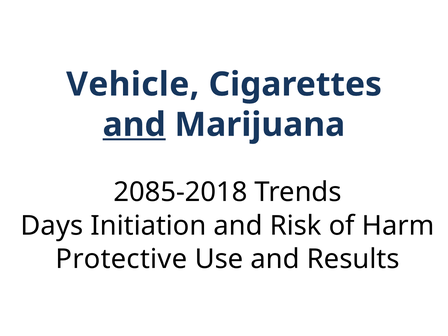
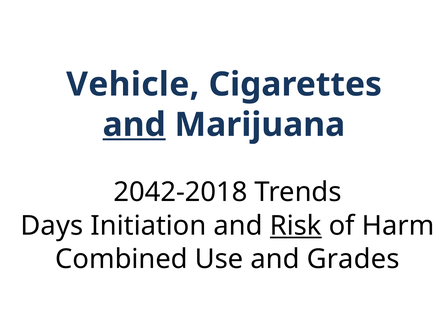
2085-2018: 2085-2018 -> 2042-2018
Risk underline: none -> present
Protective: Protective -> Combined
Results: Results -> Grades
